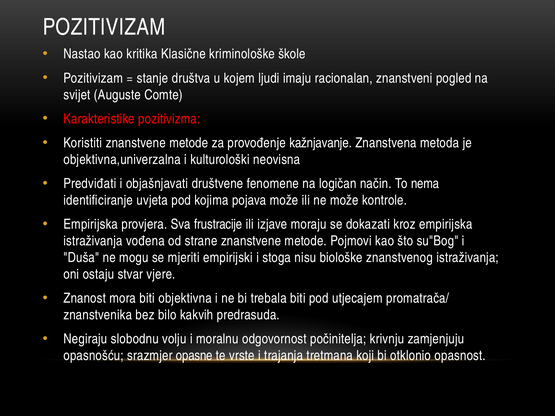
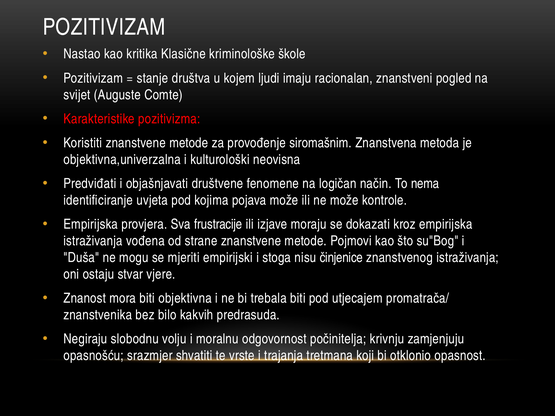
kažnjavanje: kažnjavanje -> siromašnim
biološke: biološke -> činjenice
opasne: opasne -> shvatiti
